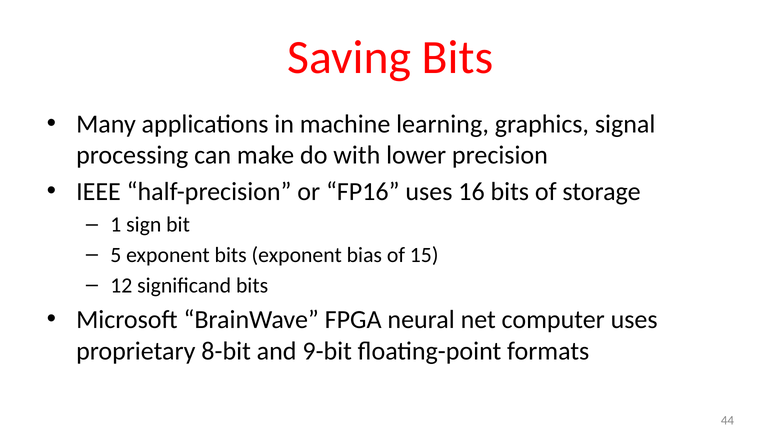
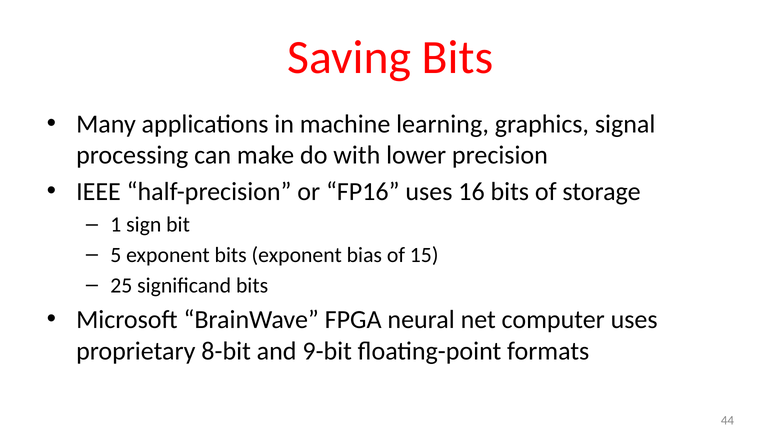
12: 12 -> 25
